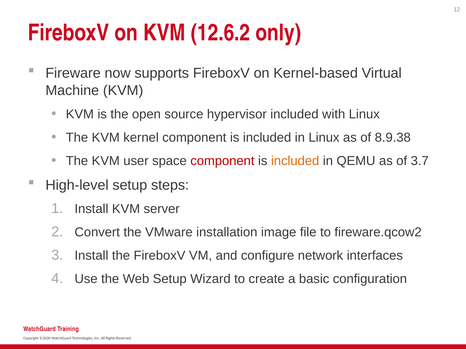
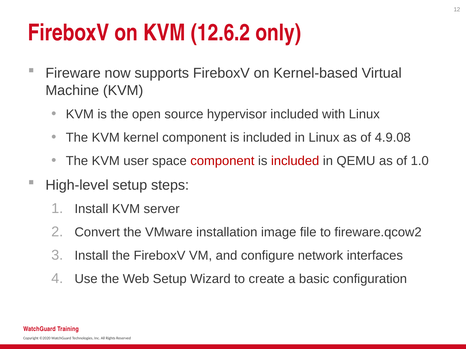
8.9.38: 8.9.38 -> 4.9.08
included at (295, 161) colour: orange -> red
3.7: 3.7 -> 1.0
